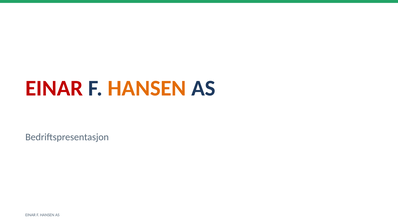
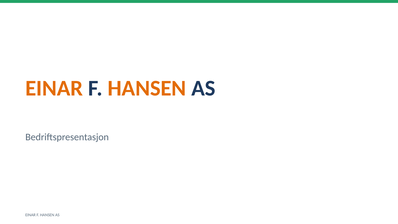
EINAR at (54, 88) colour: red -> orange
